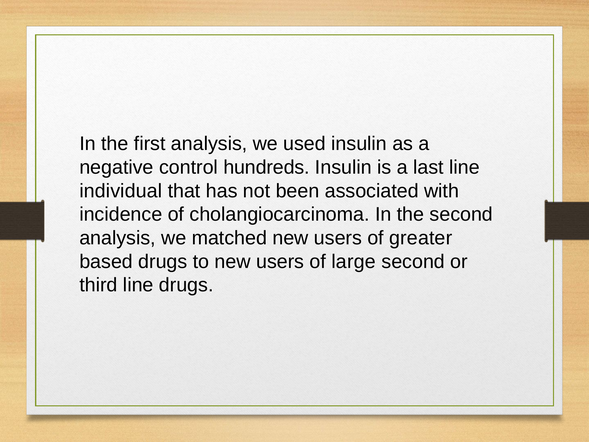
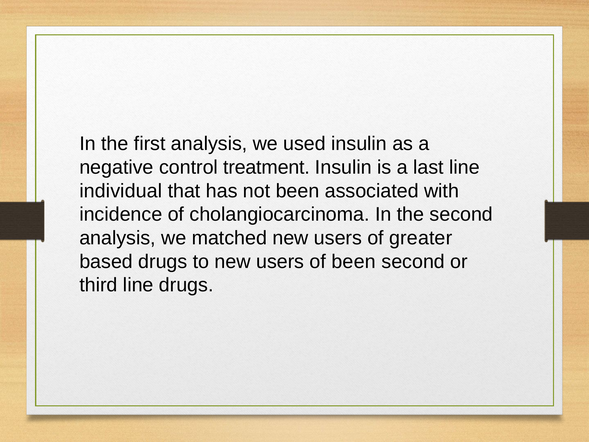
hundreds: hundreds -> treatment
of large: large -> been
